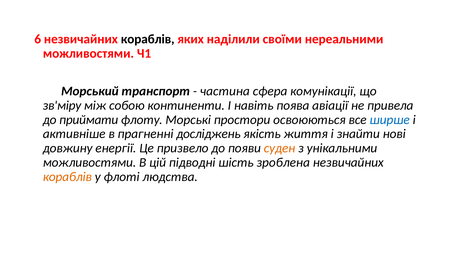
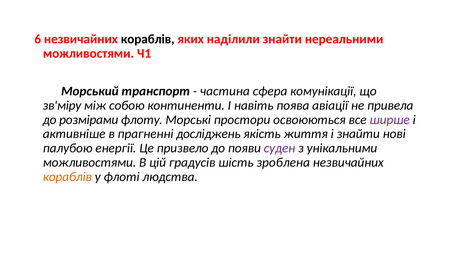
наділили своїми: своїми -> знайти
приймати: приймати -> розмірами
ширше colour: blue -> purple
довжину: довжину -> палубою
суден colour: orange -> purple
підводні: підводні -> градусів
